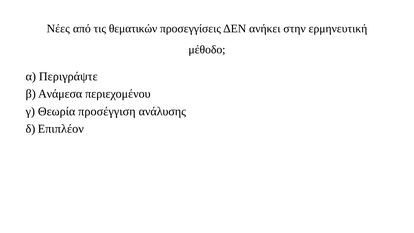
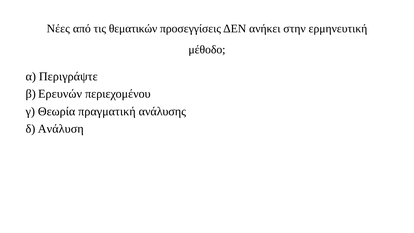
Ανάμεσα: Ανάμεσα -> Ερευνών
προσέγγιση: προσέγγιση -> πραγματική
Επιπλέον: Επιπλέον -> Ανάλυση
